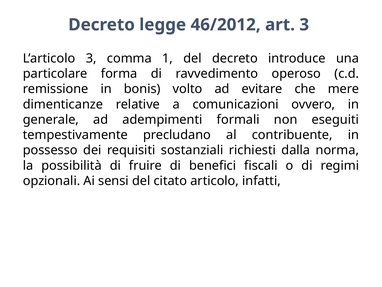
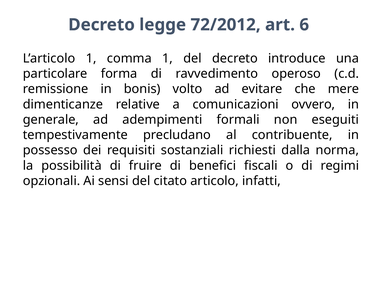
46/2012: 46/2012 -> 72/2012
art 3: 3 -> 6
L’articolo 3: 3 -> 1
